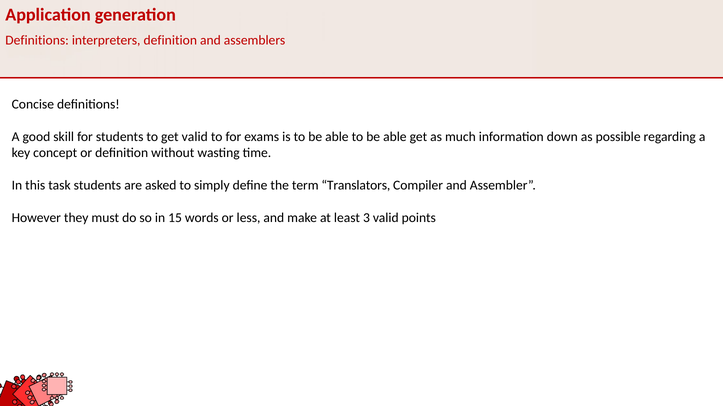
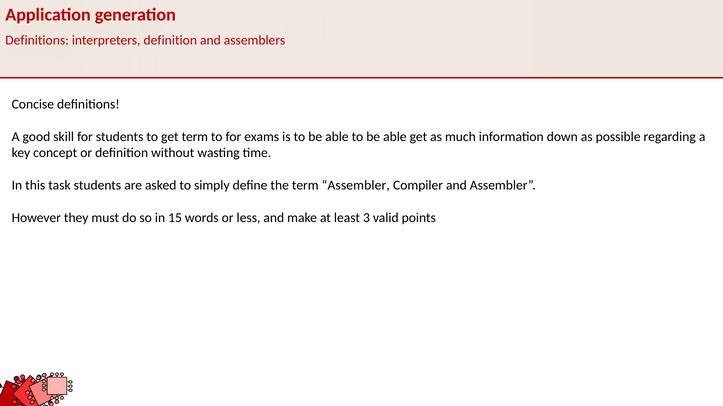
get valid: valid -> term
term Translators: Translators -> Assembler
